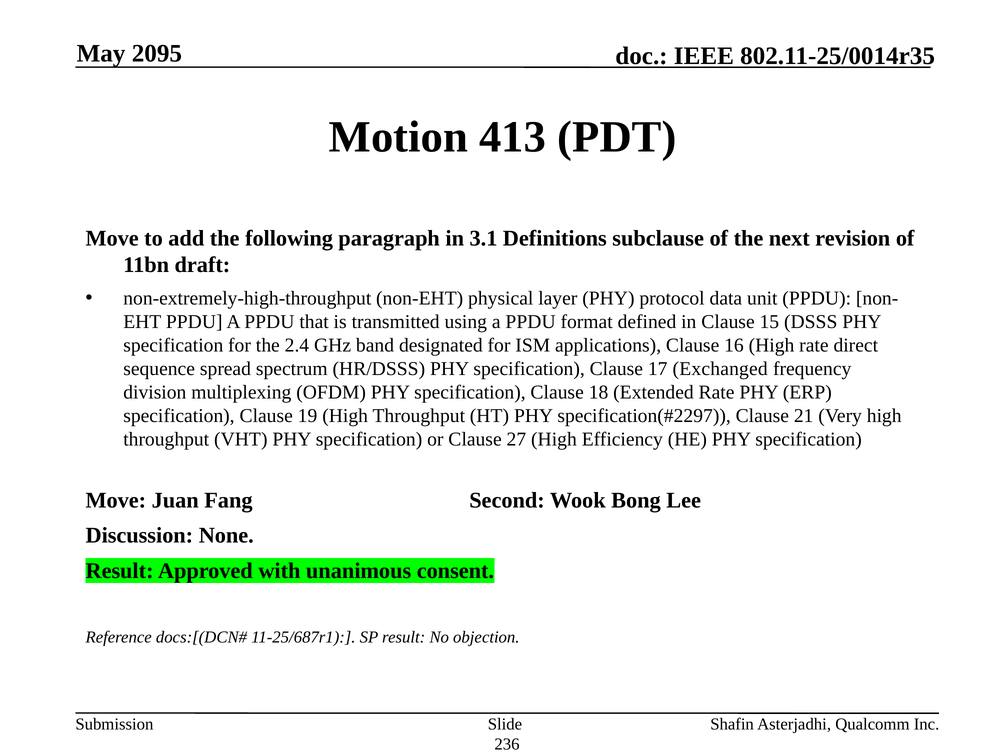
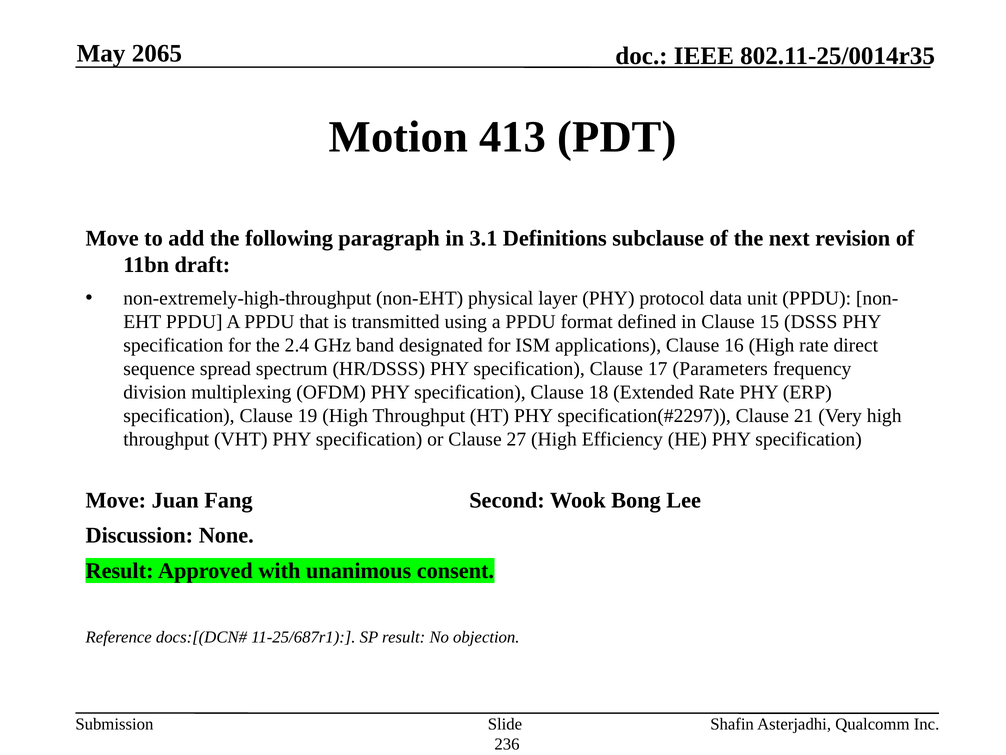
2095: 2095 -> 2065
Exchanged: Exchanged -> Parameters
